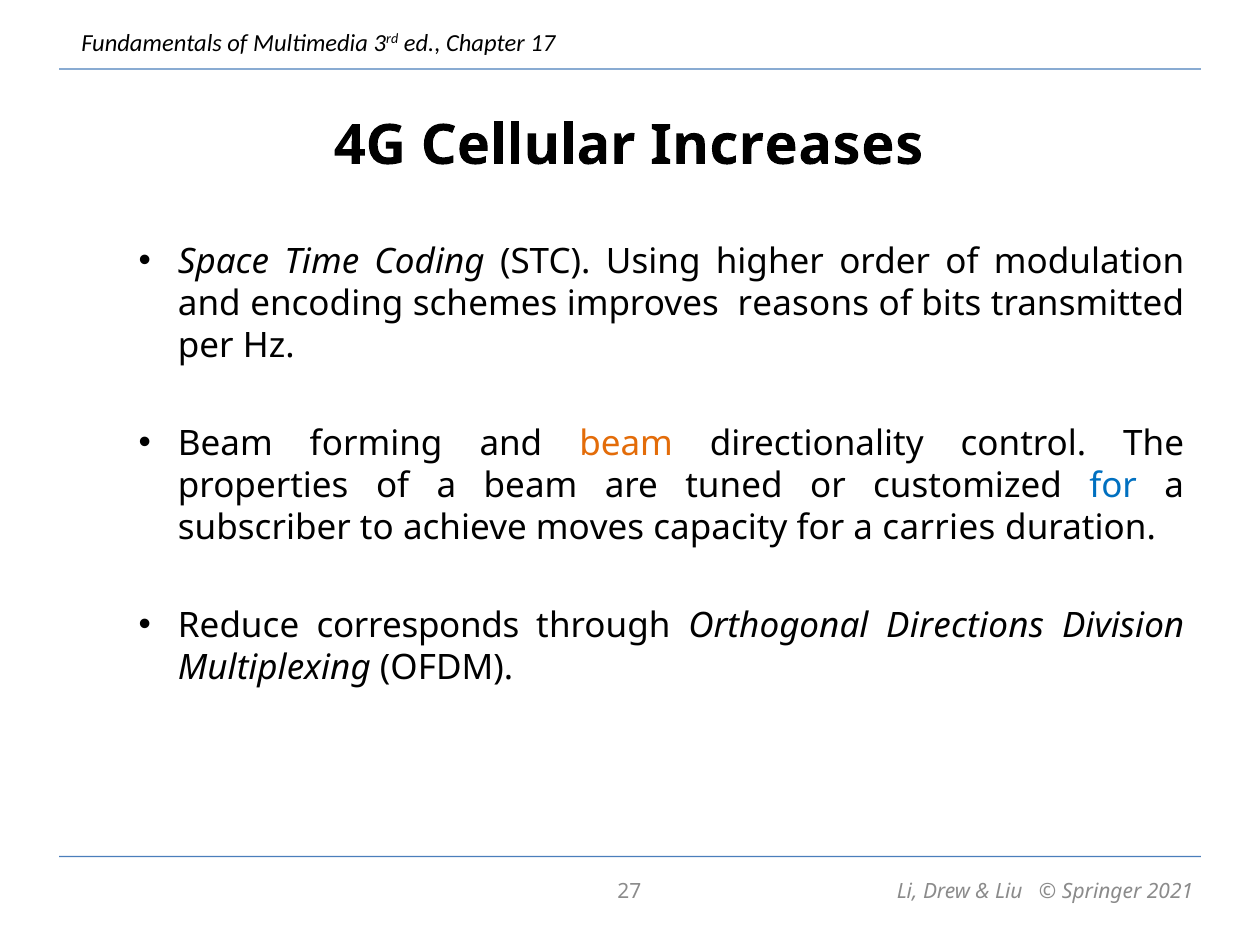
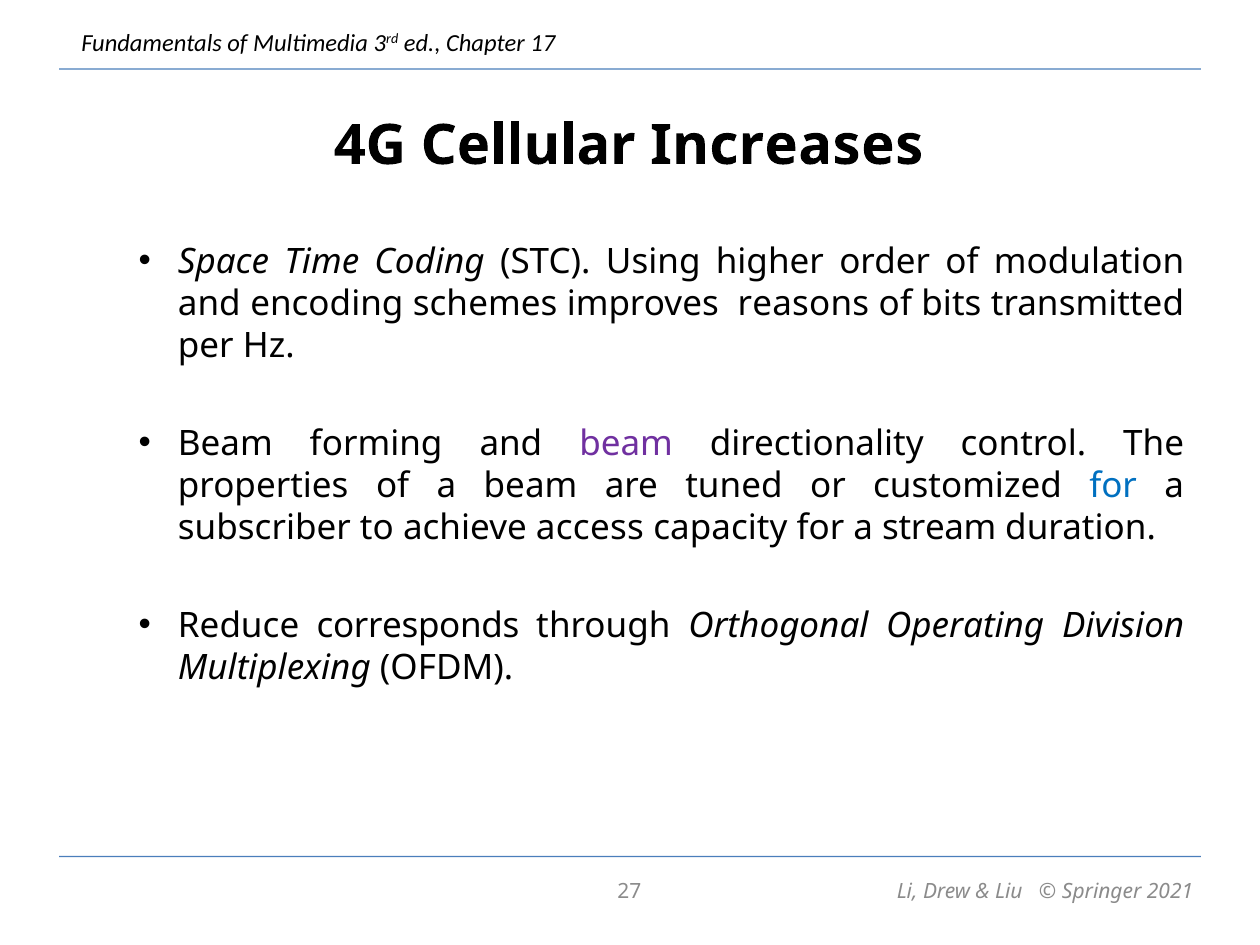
beam at (626, 444) colour: orange -> purple
moves: moves -> access
carries: carries -> stream
Directions: Directions -> Operating
